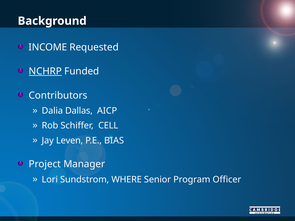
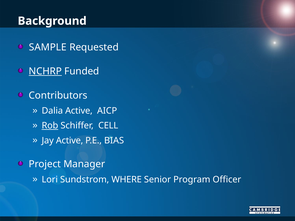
INCOME: INCOME -> SAMPLE
Dalia Dallas: Dallas -> Active
Rob underline: none -> present
Jay Leven: Leven -> Active
